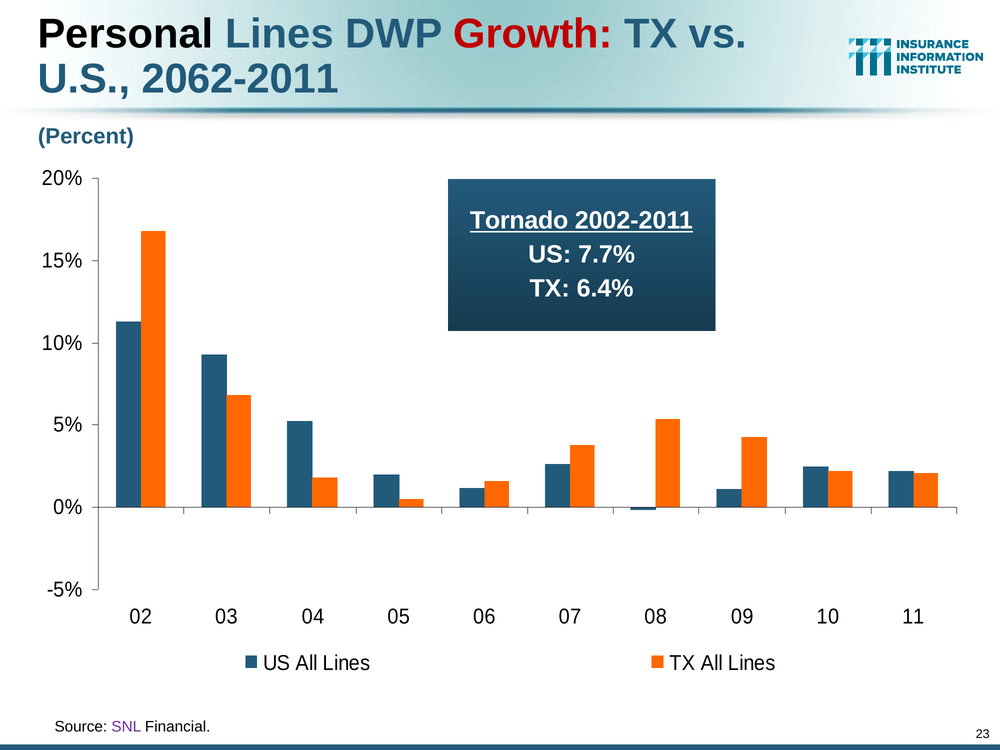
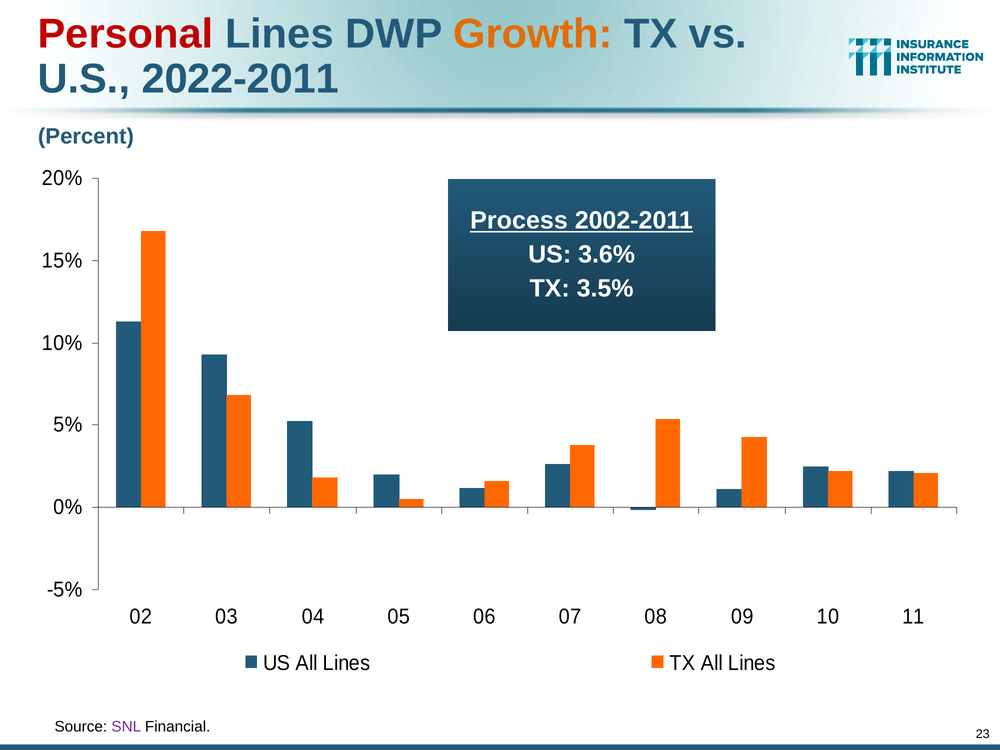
Personal colour: black -> red
Growth colour: red -> orange
2062-2011: 2062-2011 -> 2022-2011
Tornado: Tornado -> Process
7.7%: 7.7% -> 3.6%
6.4%: 6.4% -> 3.5%
